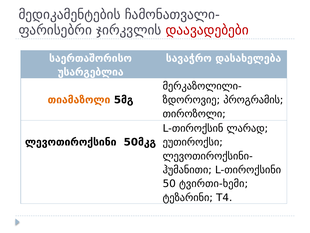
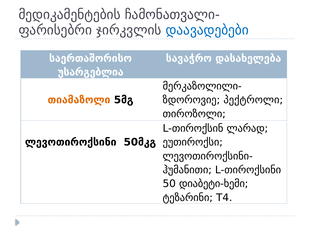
დაავადებები colour: red -> blue
პროგრამის: პროგრამის -> პექტროლი
ტვირთი-ხემი: ტვირთი-ხემი -> დიაბეტი-ხემი
